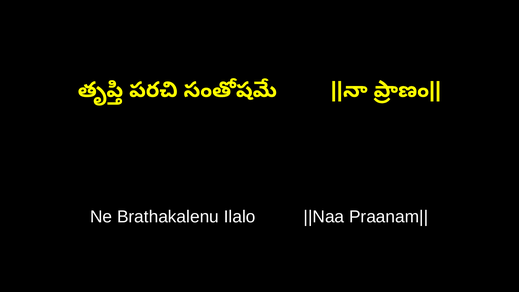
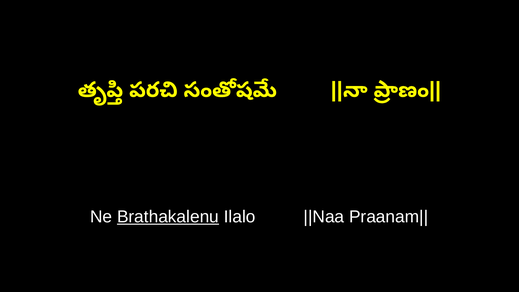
Brathakalenu underline: none -> present
